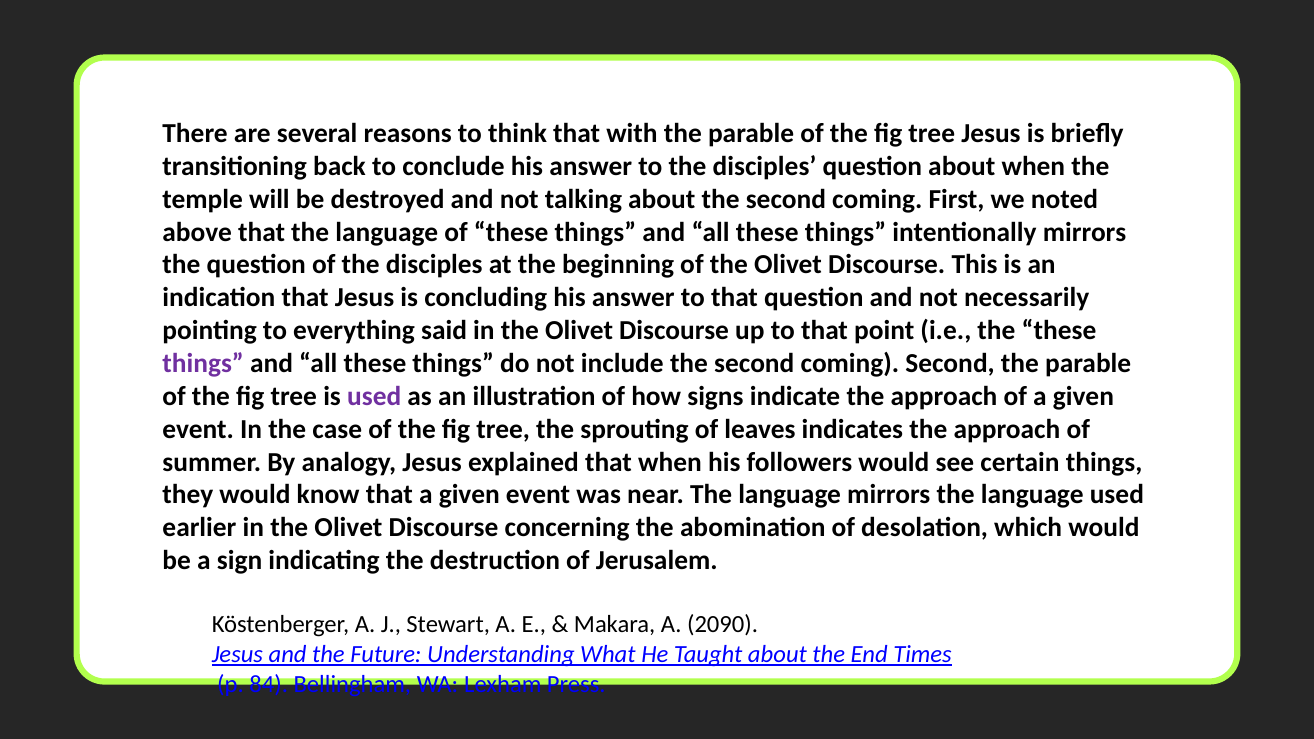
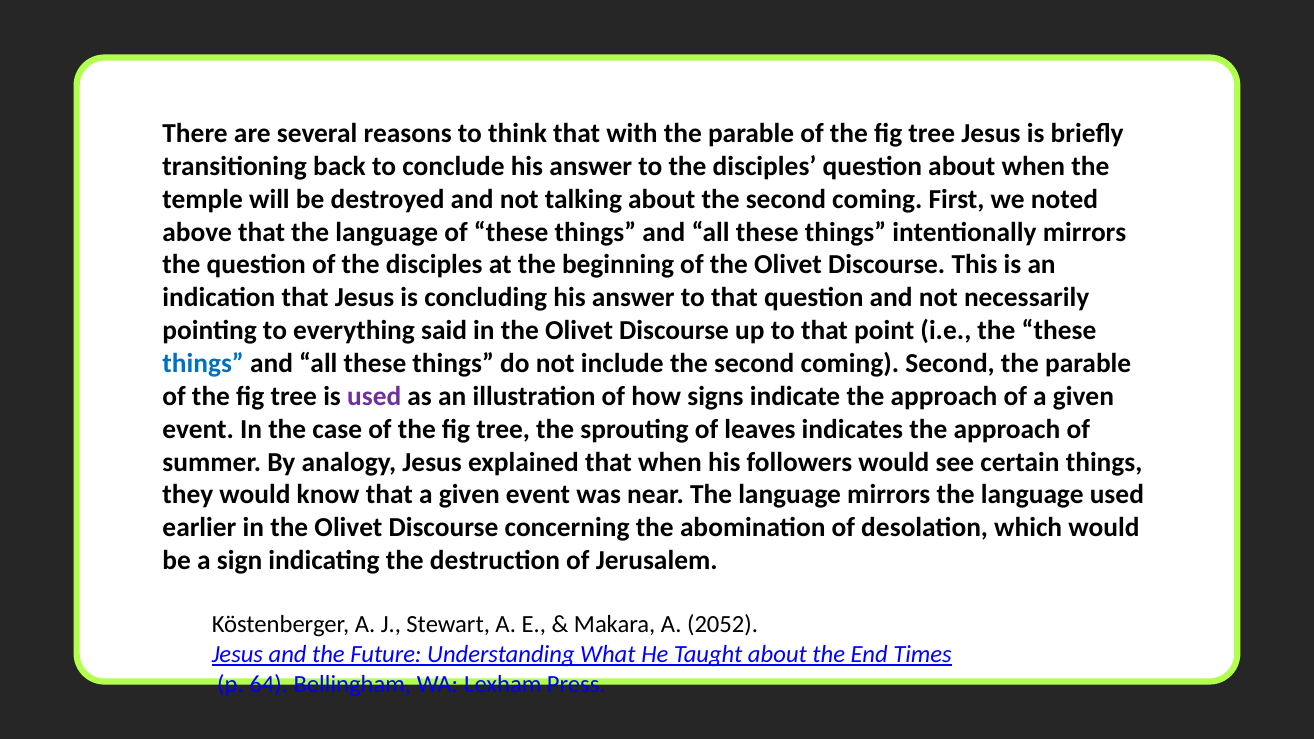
things at (203, 364) colour: purple -> blue
2090: 2090 -> 2052
84: 84 -> 64
